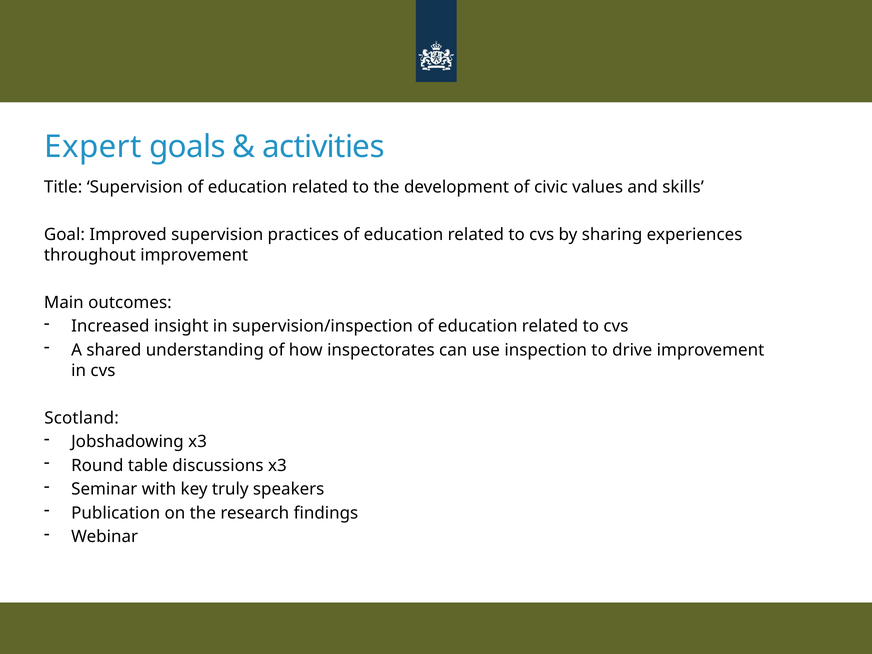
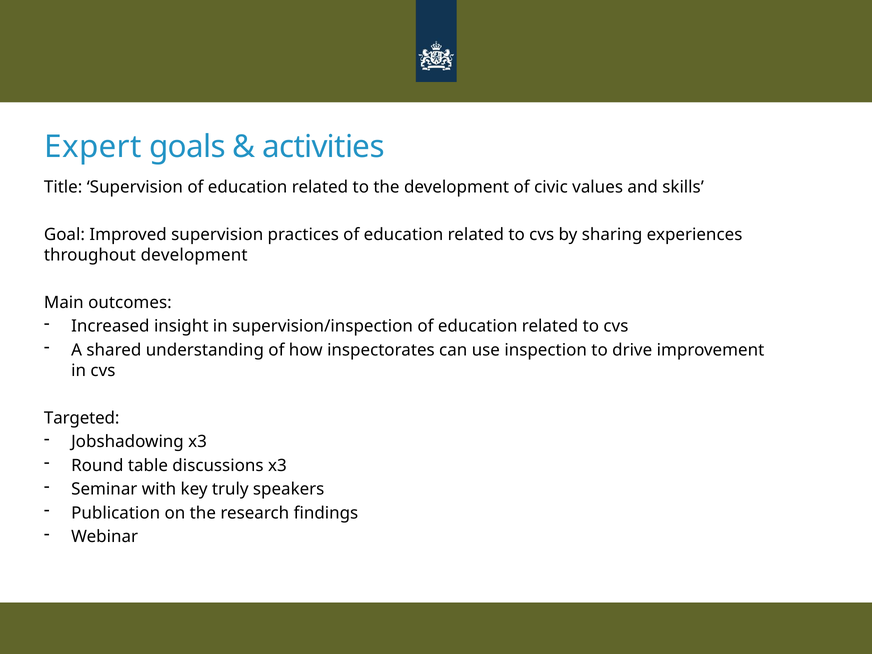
throughout improvement: improvement -> development
Scotland: Scotland -> Targeted
